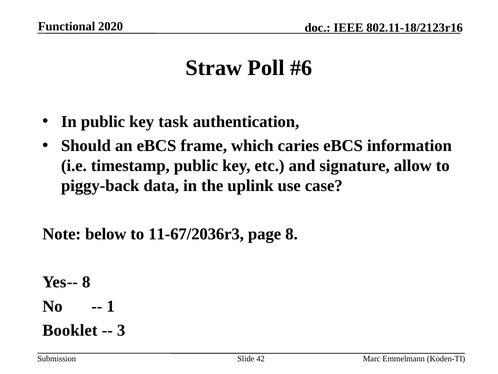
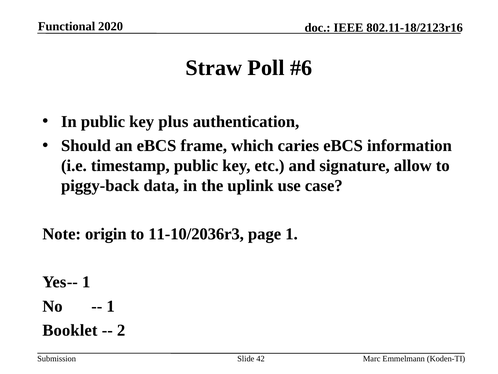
task: task -> plus
below: below -> origin
11-67/2036r3: 11-67/2036r3 -> 11-10/2036r3
page 8: 8 -> 1
8 at (86, 282): 8 -> 1
3: 3 -> 2
